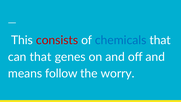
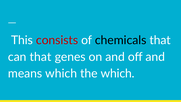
chemicals colour: blue -> black
means follow: follow -> which
the worry: worry -> which
